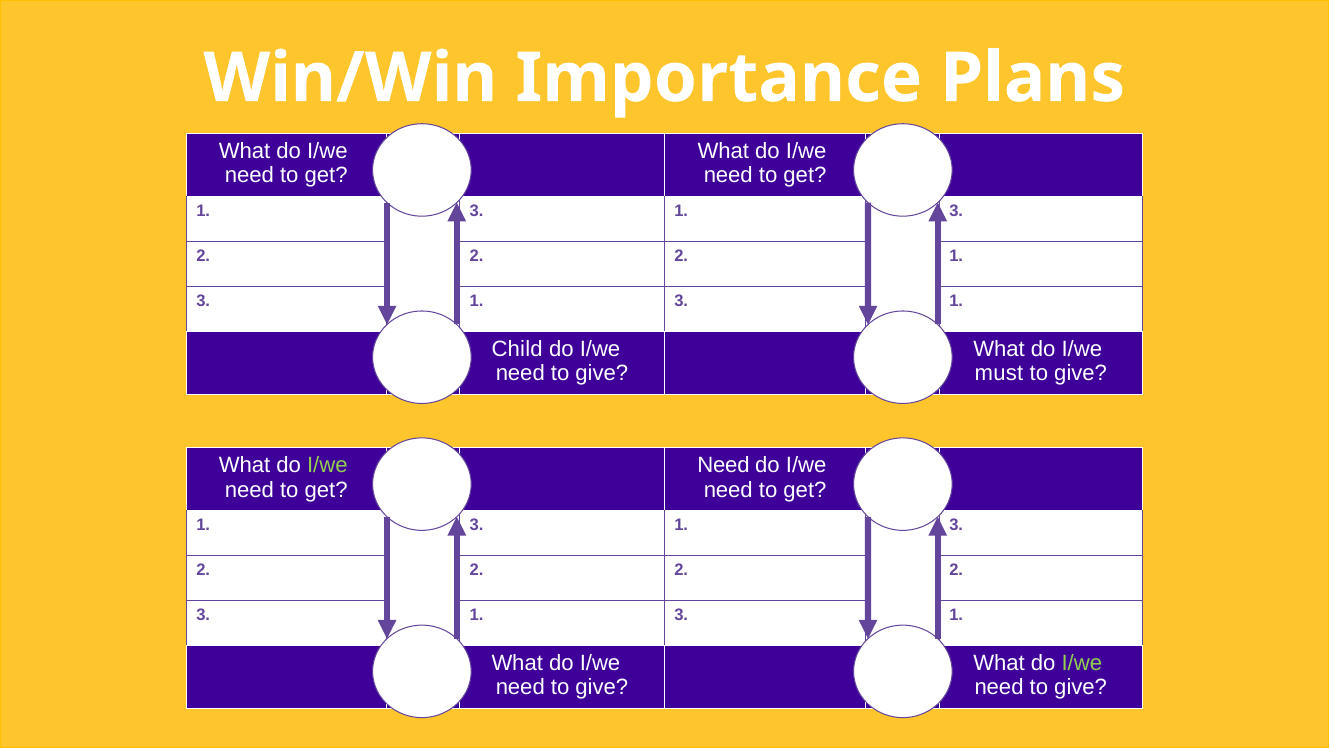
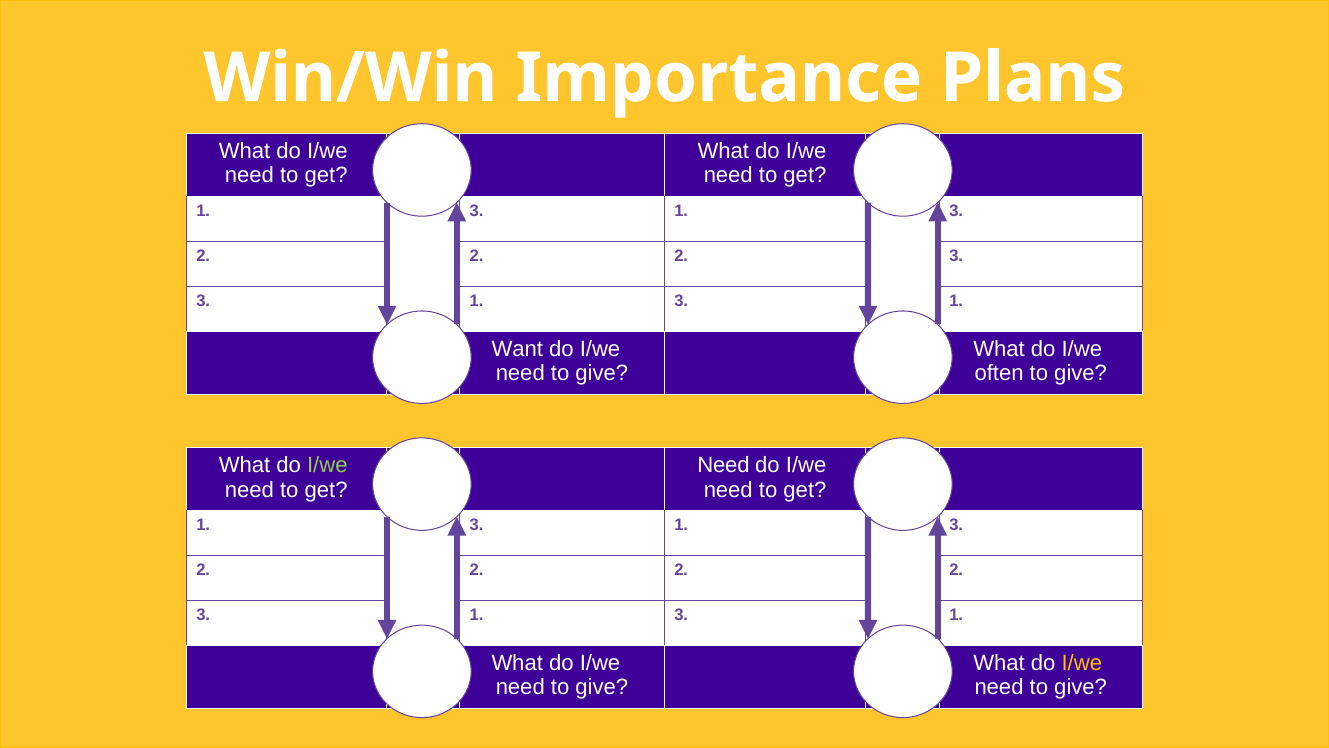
1 at (956, 256): 1 -> 3
Child: Child -> Want
must: must -> often
I/we at (1082, 663) colour: light green -> yellow
